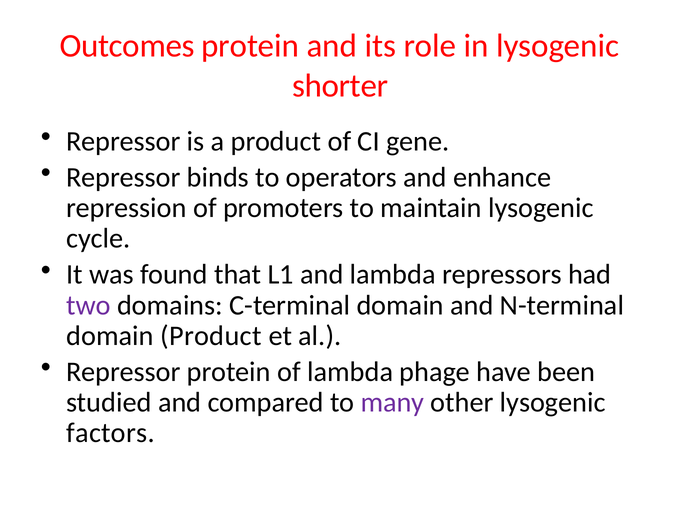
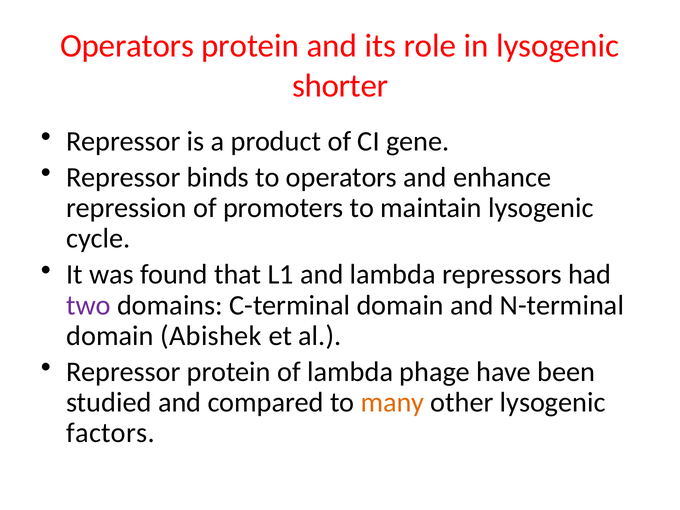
Outcomes at (127, 46): Outcomes -> Operators
domain Product: Product -> Abishek
many colour: purple -> orange
